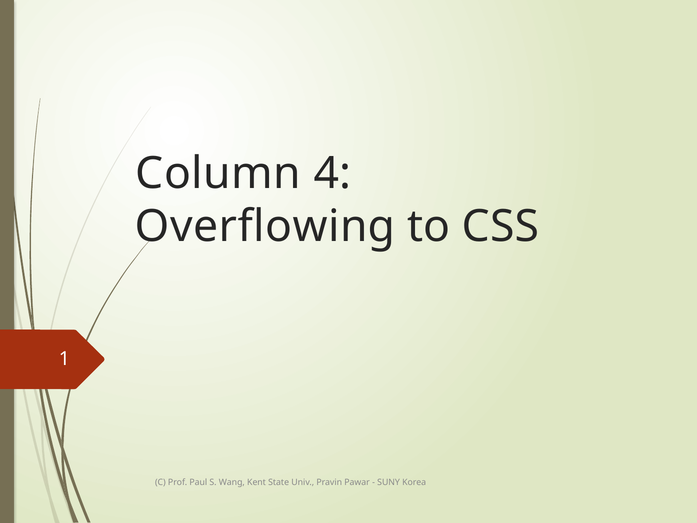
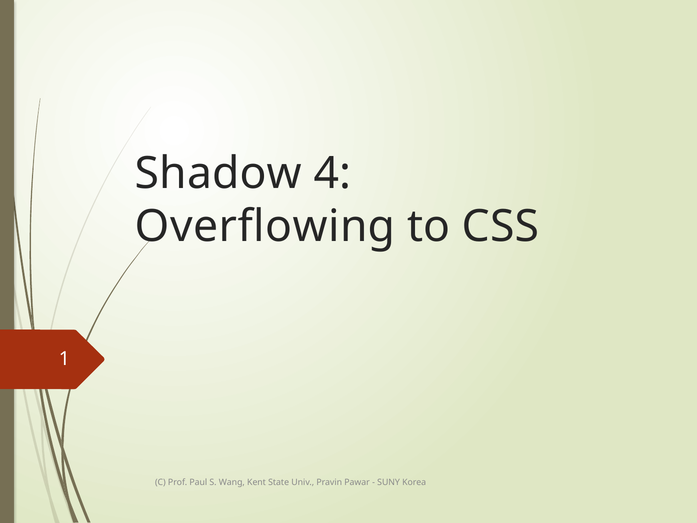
Column: Column -> Shadow
